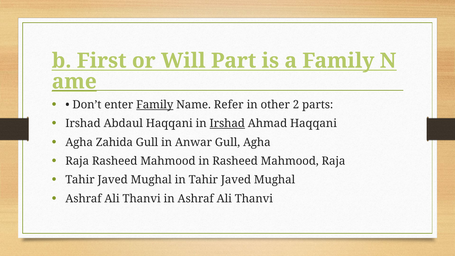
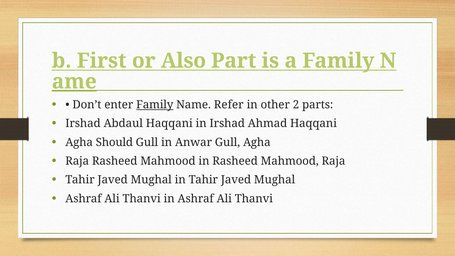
Will: Will -> Also
Irshad at (227, 124) underline: present -> none
Zahida: Zahida -> Should
